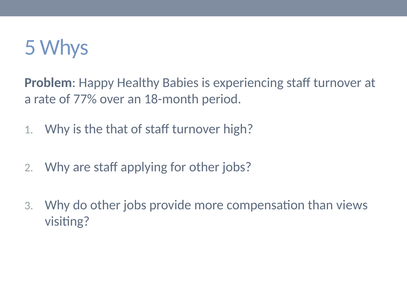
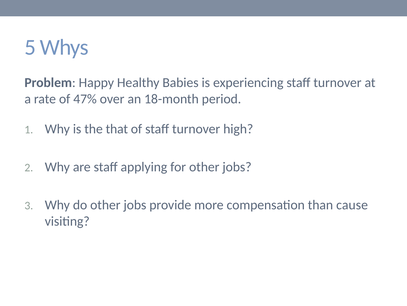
77%: 77% -> 47%
views: views -> cause
